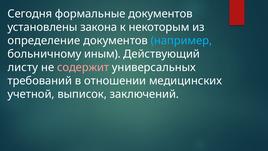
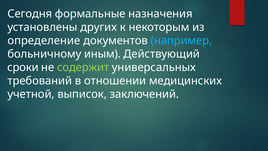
формальные документов: документов -> назначения
закона: закона -> других
листу: листу -> сроки
содержит colour: pink -> light green
